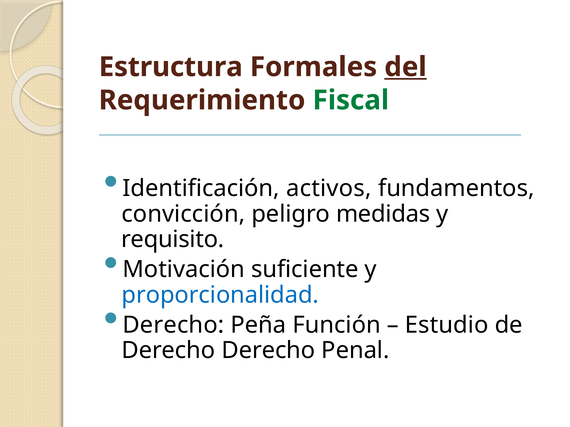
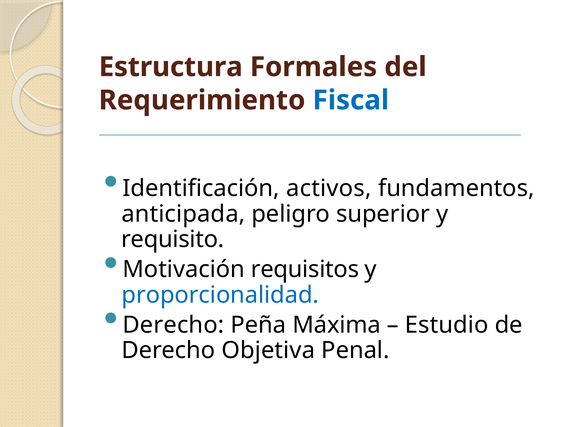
del underline: present -> none
Fiscal colour: green -> blue
convicción: convicción -> anticipada
medidas: medidas -> superior
suficiente: suficiente -> requisitos
Función: Función -> Máxima
Derecho Derecho: Derecho -> Objetiva
